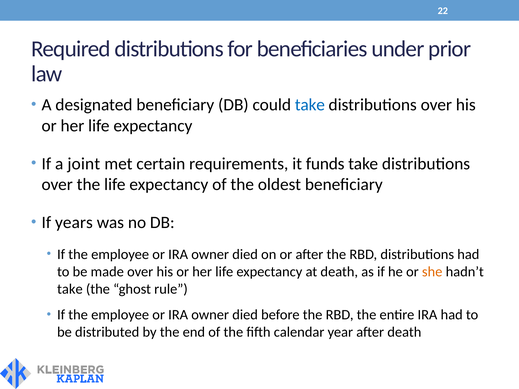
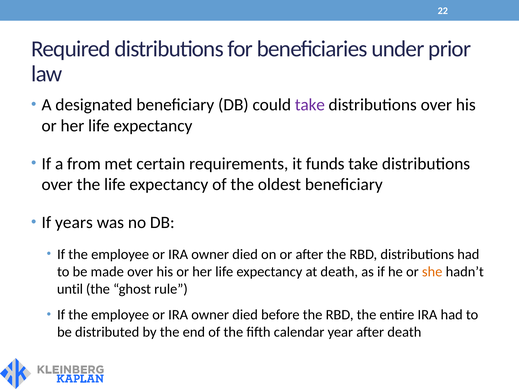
take at (310, 105) colour: blue -> purple
joint: joint -> from
take at (70, 289): take -> until
